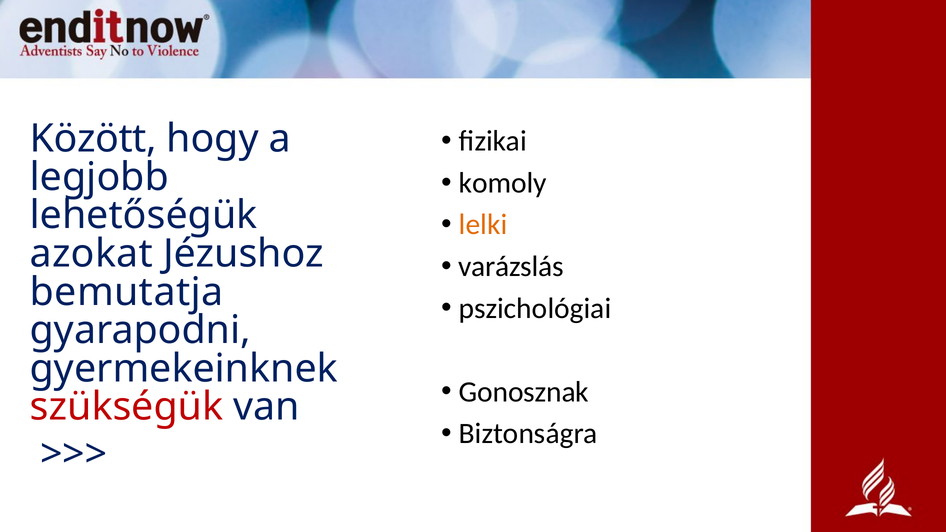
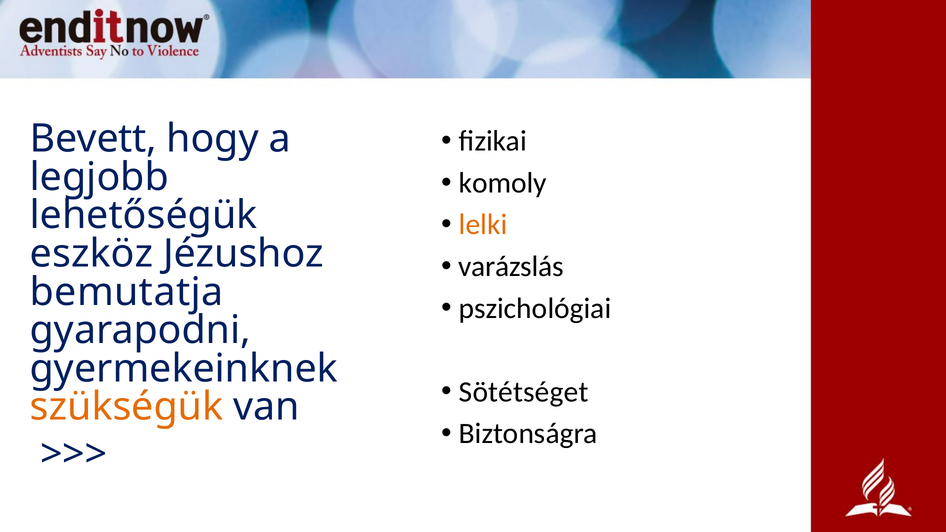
Között: Között -> Bevett
azokat: azokat -> eszköz
Gonosznak: Gonosznak -> Sötétséget
szükségük colour: red -> orange
